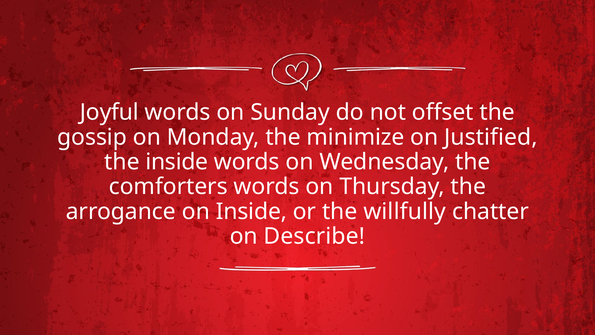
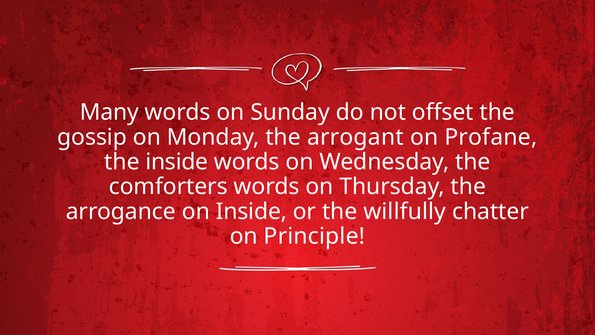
Joyful: Joyful -> Many
minimize: minimize -> arrogant
Justified: Justified -> Profane
Describe: Describe -> Principle
